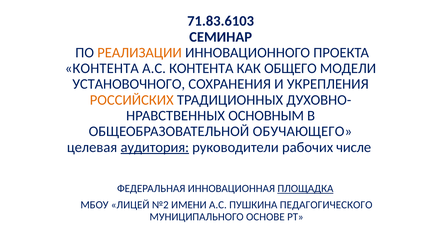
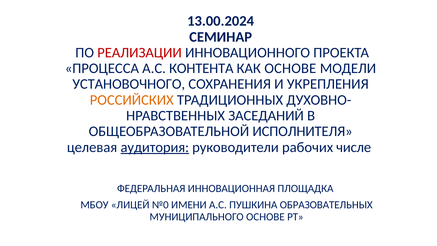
71.83.6103: 71.83.6103 -> 13.00.2024
РЕАЛИЗАЦИИ colour: orange -> red
КОНТЕНТА at (102, 68): КОНТЕНТА -> ПРОЦЕССА
КАК ОБЩЕГО: ОБЩЕГО -> ОСНОВЕ
ОСНОВНЫМ: ОСНОВНЫМ -> ЗАСЕДАНИЙ
ОБУЧАЮЩЕГО: ОБУЧАЮЩЕГО -> ИСПОЛНИТЕЛЯ
ПЛОЩАДКА underline: present -> none
№2: №2 -> №0
ПЕДАГОГИЧЕСКОГО: ПЕДАГОГИЧЕСКОГО -> ОБРАЗОВАТЕЛЬНЫХ
